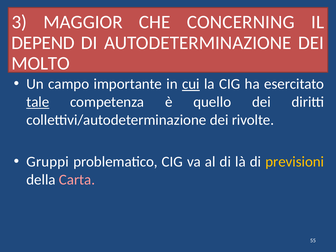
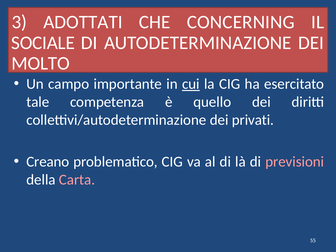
MAGGIOR: MAGGIOR -> ADOTTATI
DEPEND: DEPEND -> SOCIALE
tale underline: present -> none
rivolte: rivolte -> privati
Gruppi: Gruppi -> Creano
previsioni colour: yellow -> pink
